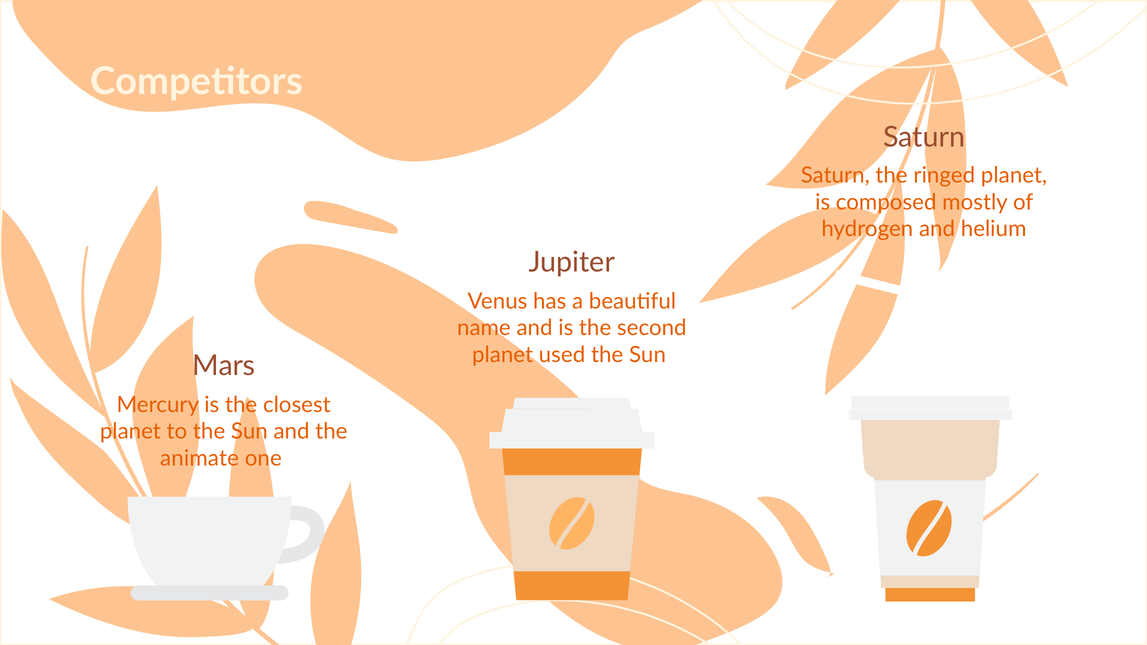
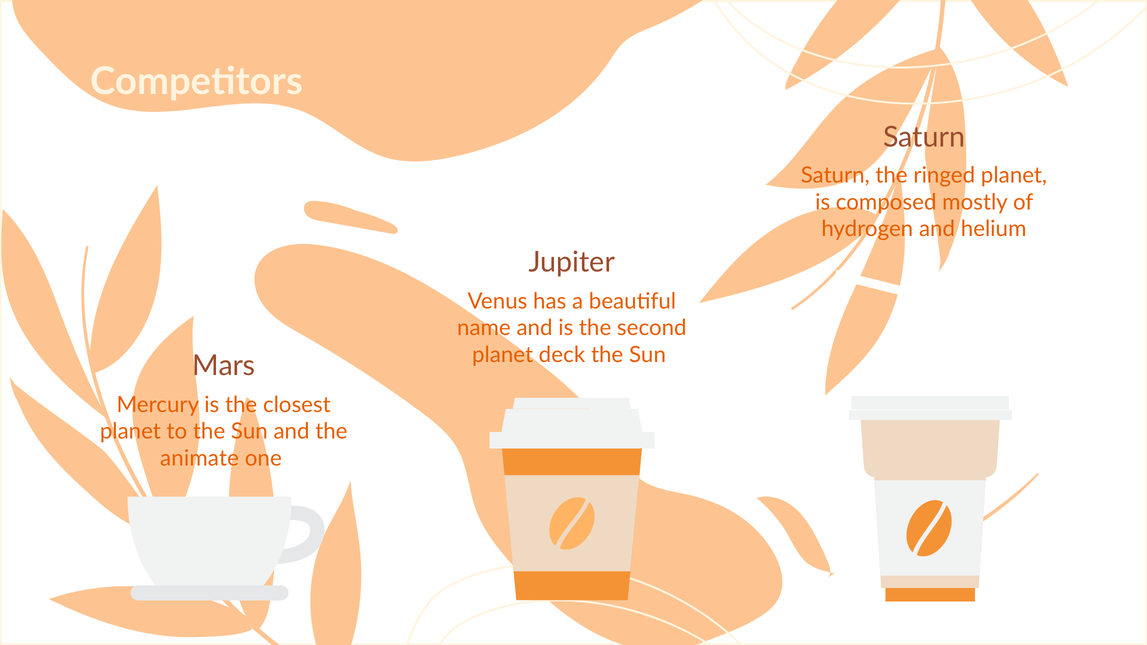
used: used -> deck
